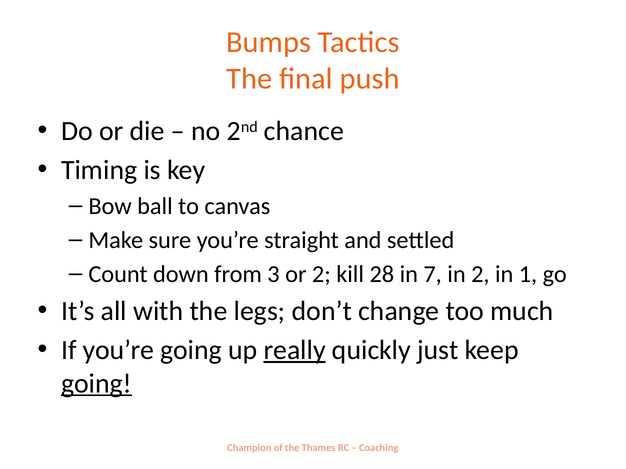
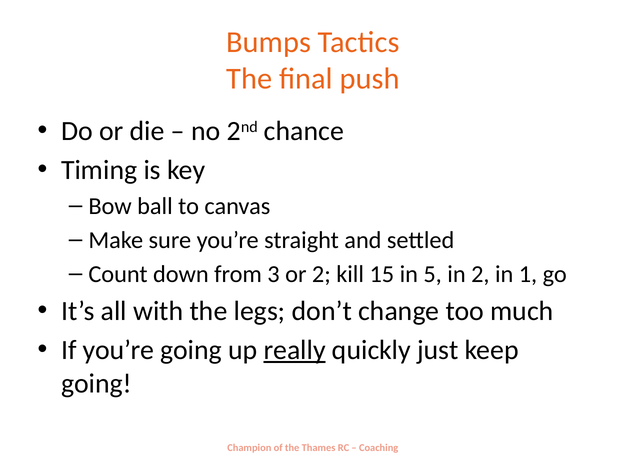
28: 28 -> 15
7: 7 -> 5
going at (96, 384) underline: present -> none
